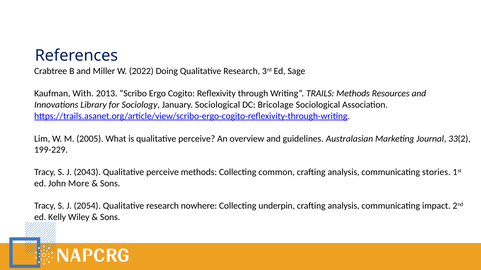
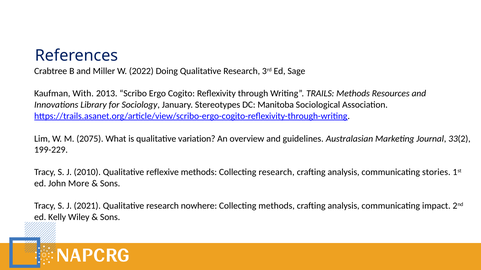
January Sociological: Sociological -> Stereotypes
Bricolage: Bricolage -> Manitoba
2005: 2005 -> 2075
is qualitative perceive: perceive -> variation
2043: 2043 -> 2010
perceive at (163, 173): perceive -> reflexive
Collecting common: common -> research
2054: 2054 -> 2021
Collecting underpin: underpin -> methods
